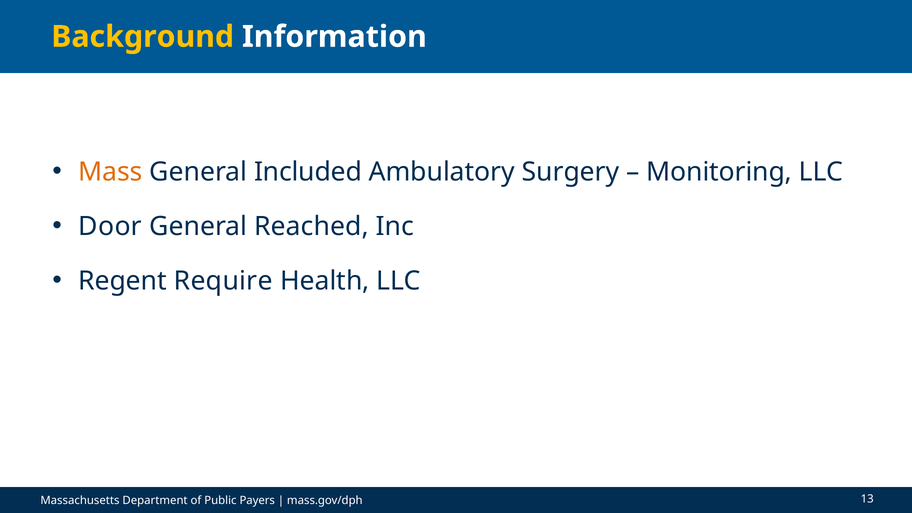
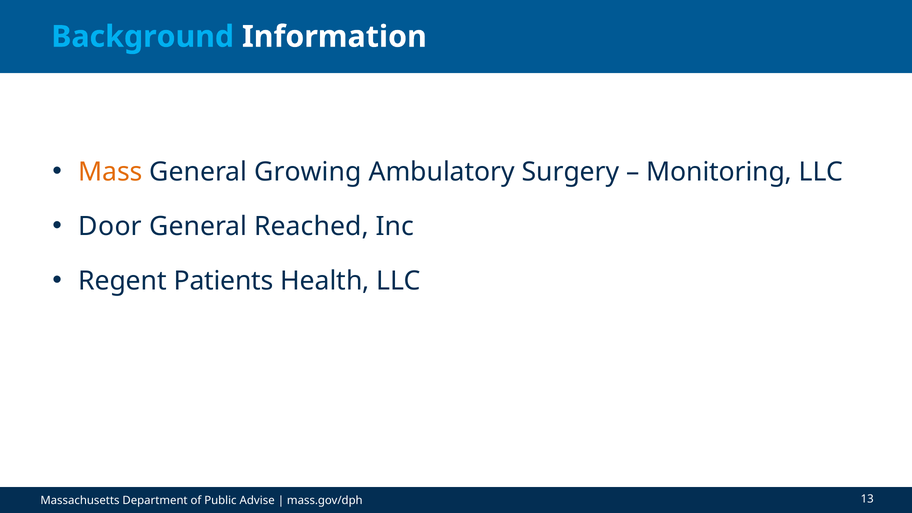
Background colour: yellow -> light blue
Included: Included -> Growing
Require: Require -> Patients
Payers: Payers -> Advise
